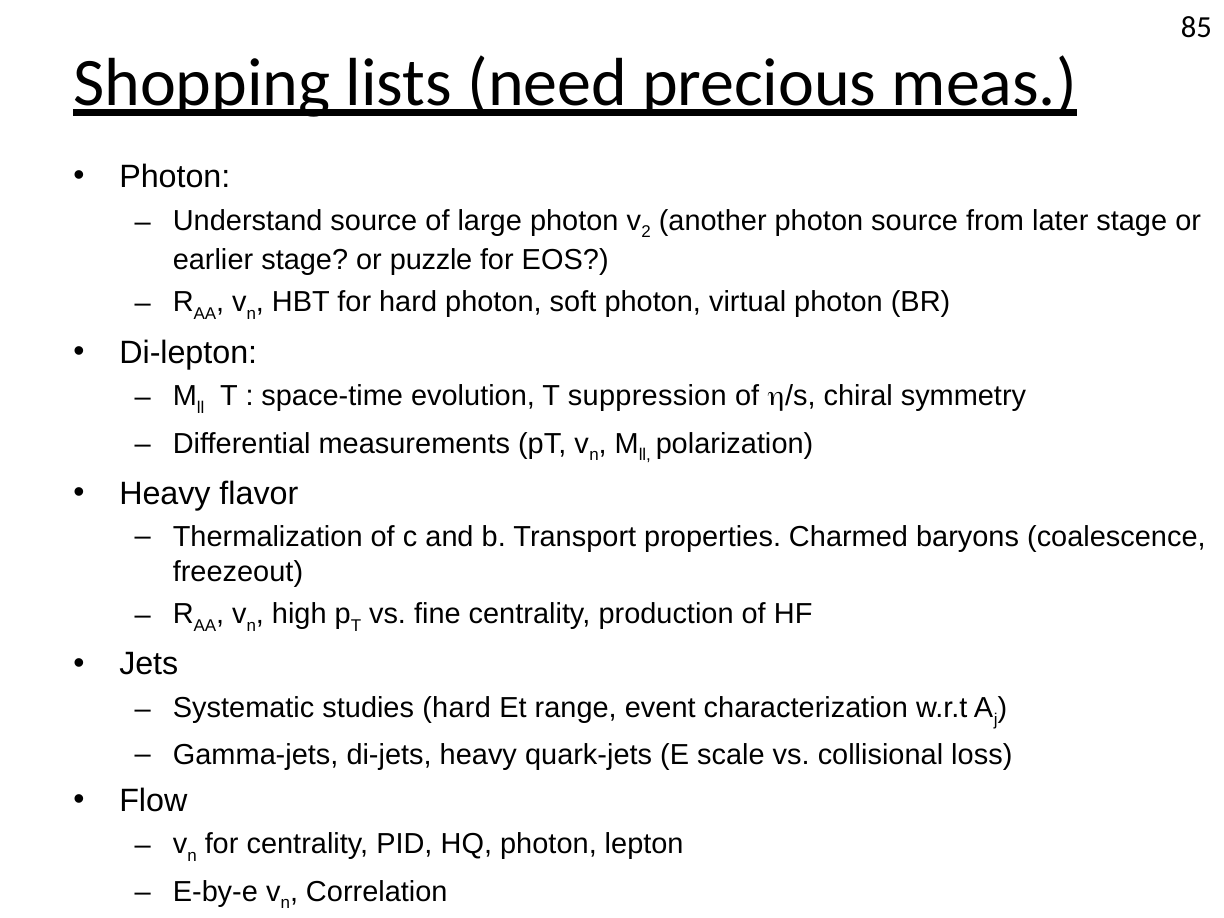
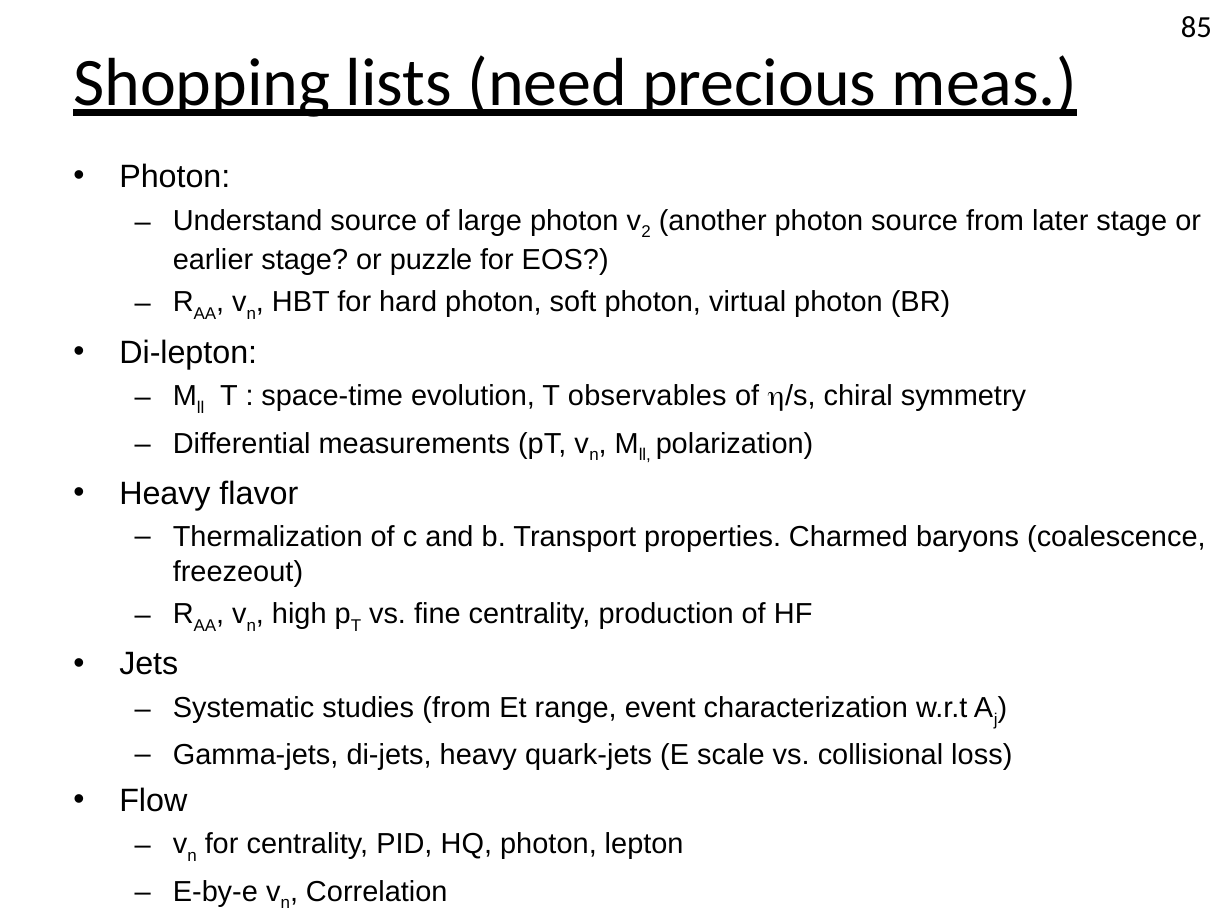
suppression: suppression -> observables
studies hard: hard -> from
